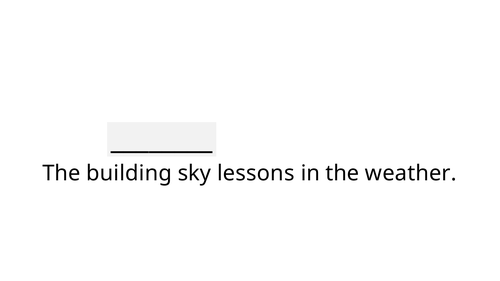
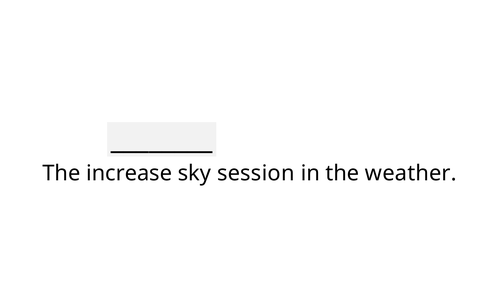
building: building -> increase
lessons: lessons -> session
